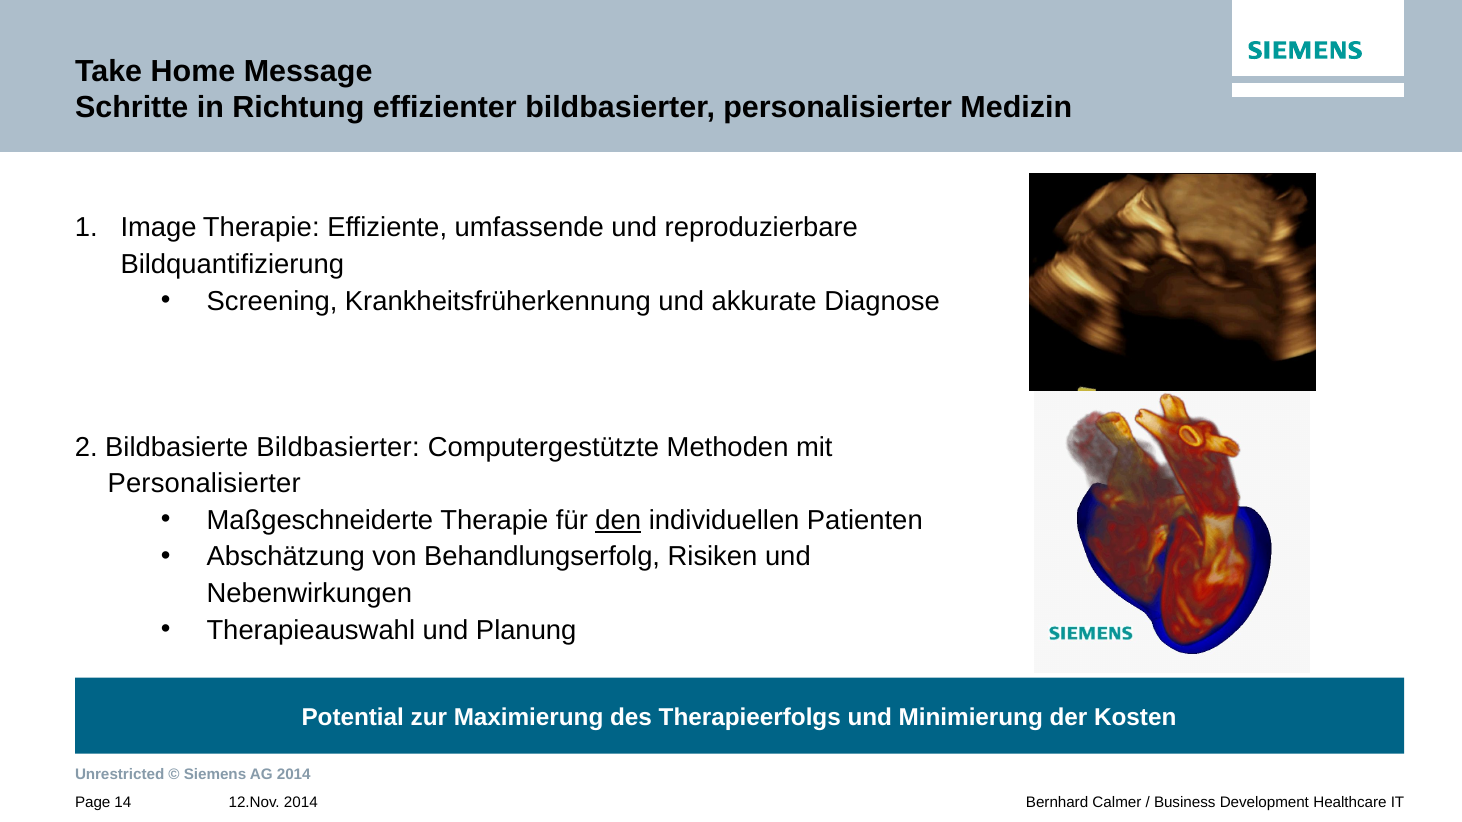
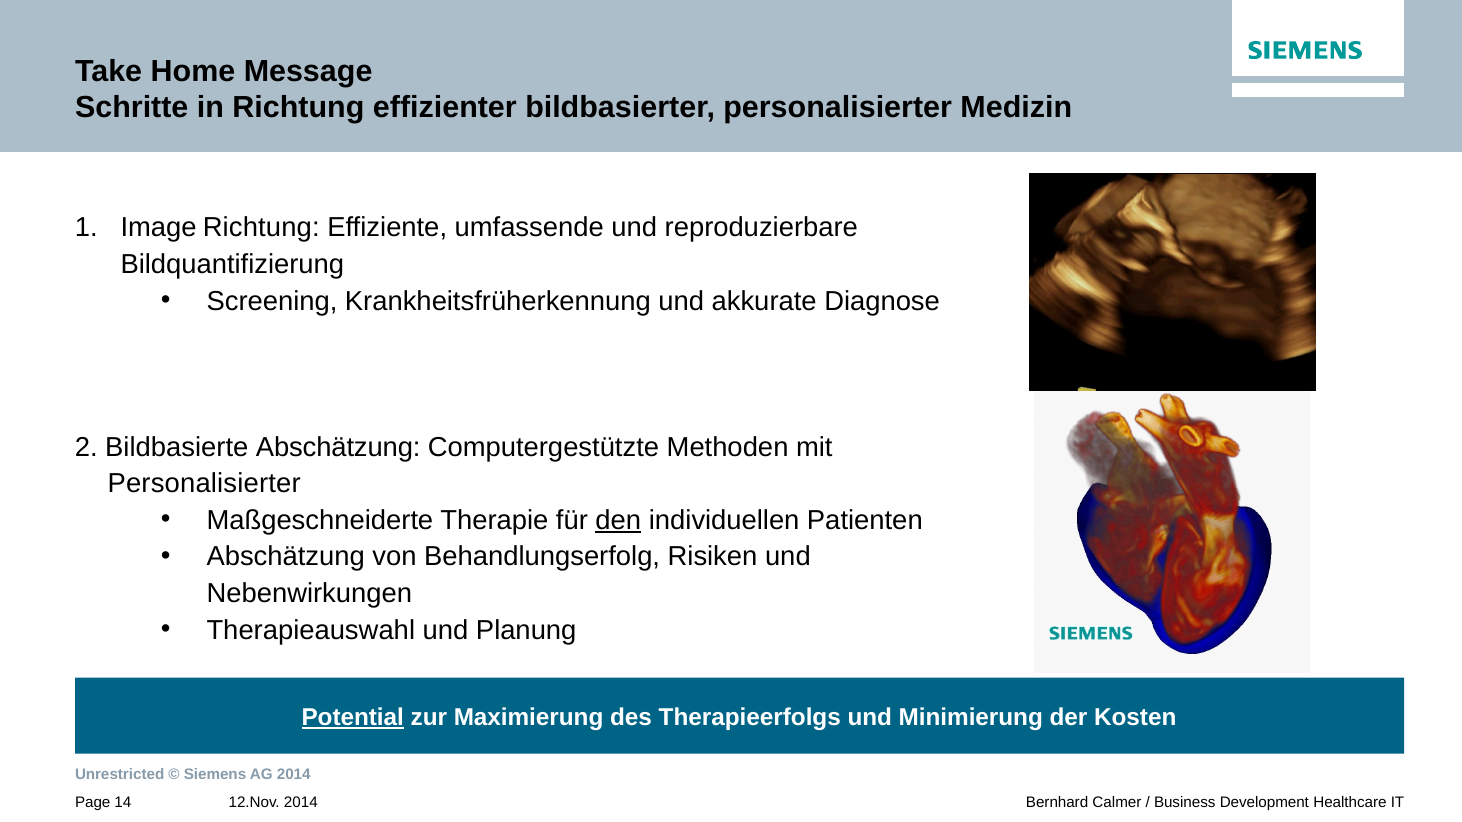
Image Therapie: Therapie -> Richtung
Bildbasierte Bildbasierter: Bildbasierter -> Abschätzung
Potential underline: none -> present
